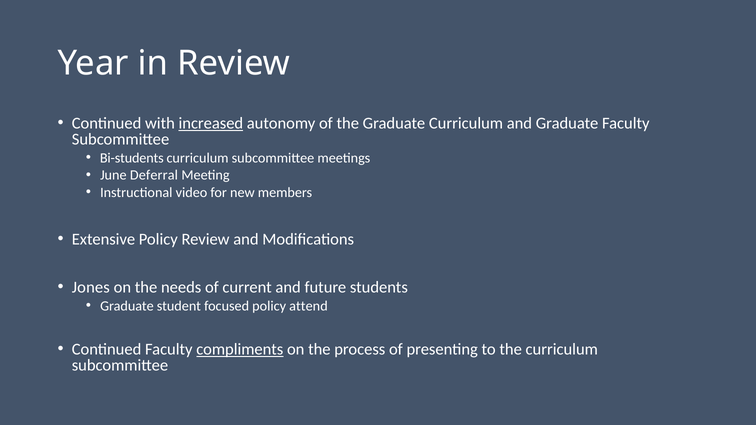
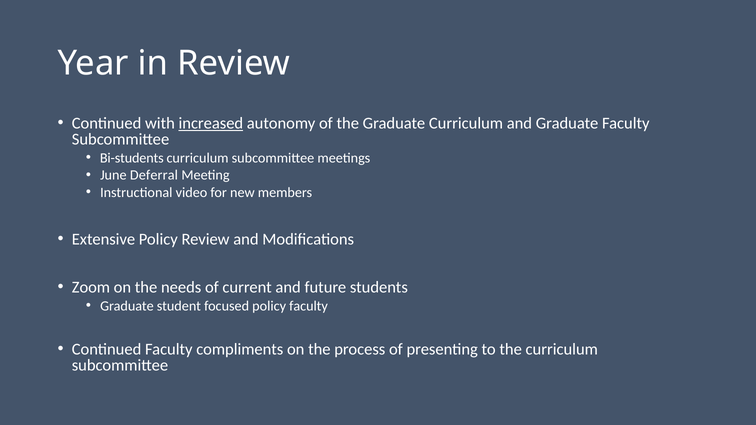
Jones: Jones -> Zoom
policy attend: attend -> faculty
compliments underline: present -> none
